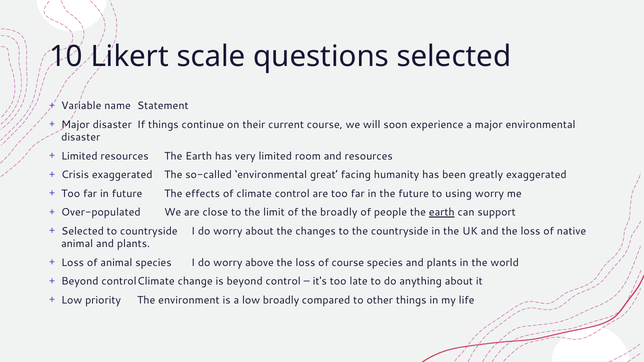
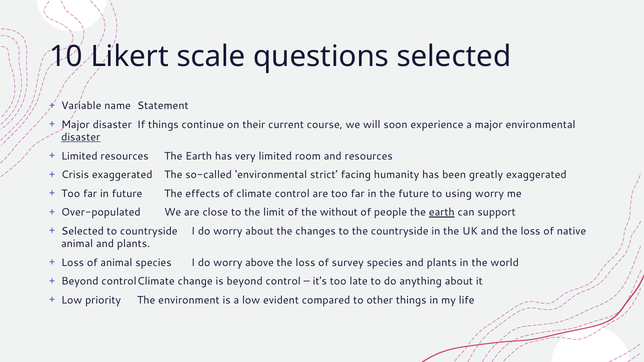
disaster at (81, 137) underline: none -> present
great: great -> strict
the broadly: broadly -> without
of course: course -> survey
low broadly: broadly -> evident
